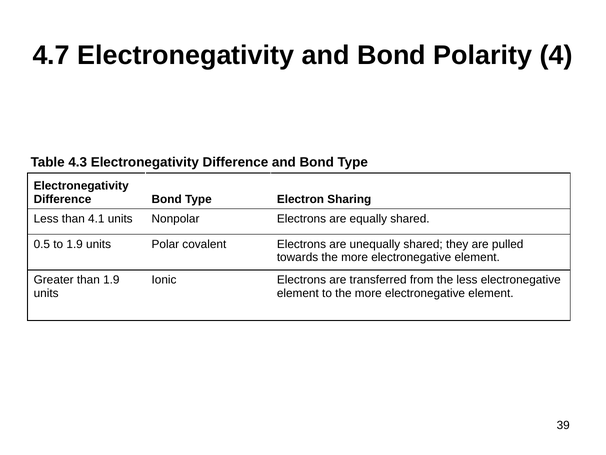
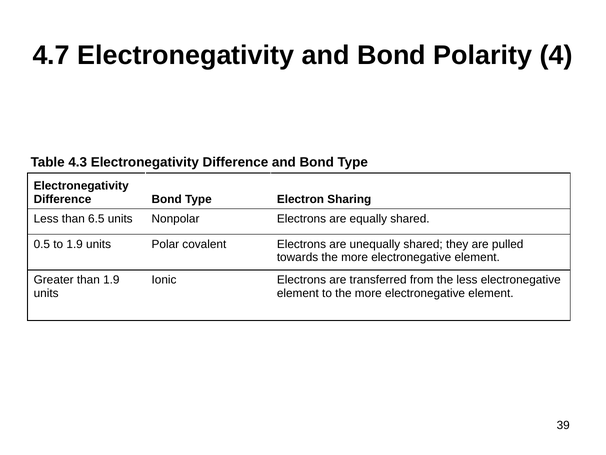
4.1: 4.1 -> 6.5
